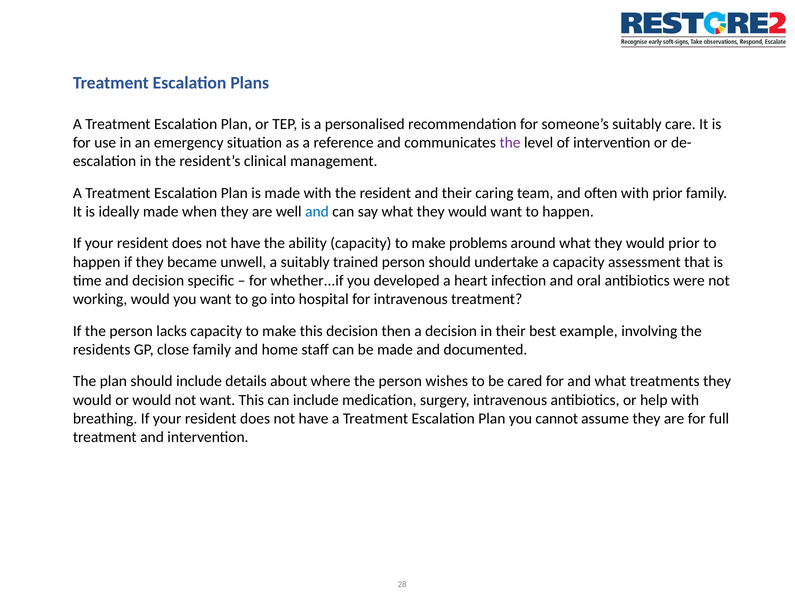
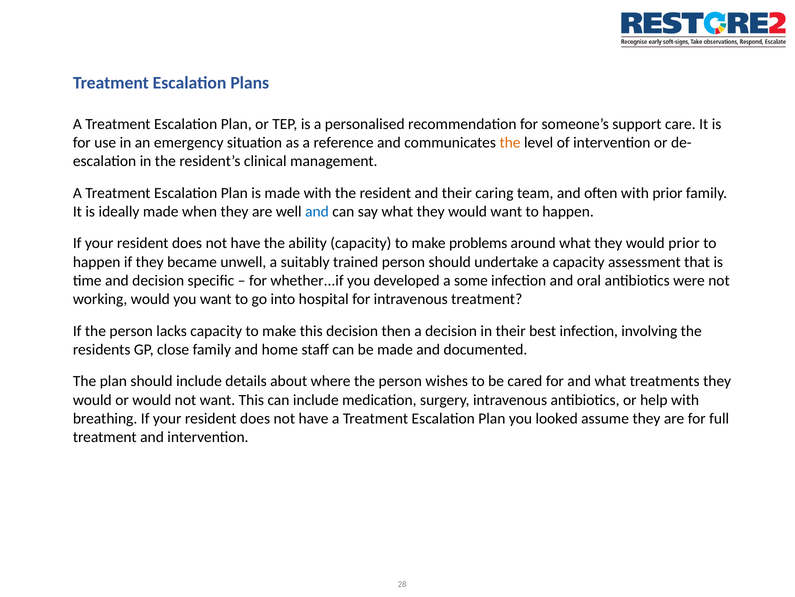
someone’s suitably: suitably -> support
the at (510, 142) colour: purple -> orange
heart: heart -> some
best example: example -> infection
cannot: cannot -> looked
